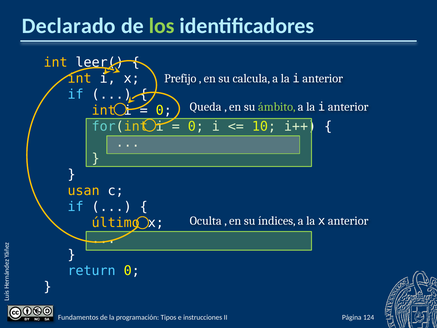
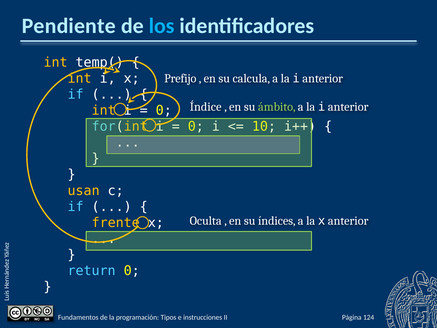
Declarado: Declarado -> Pendiente
los colour: light green -> light blue
leer(: leer( -> temp(
Queda: Queda -> Índice
último: último -> frente
